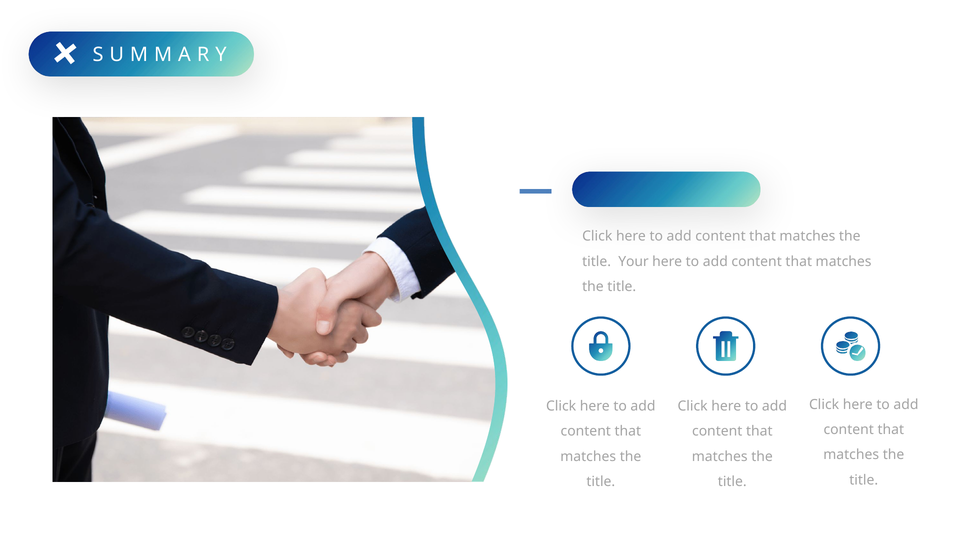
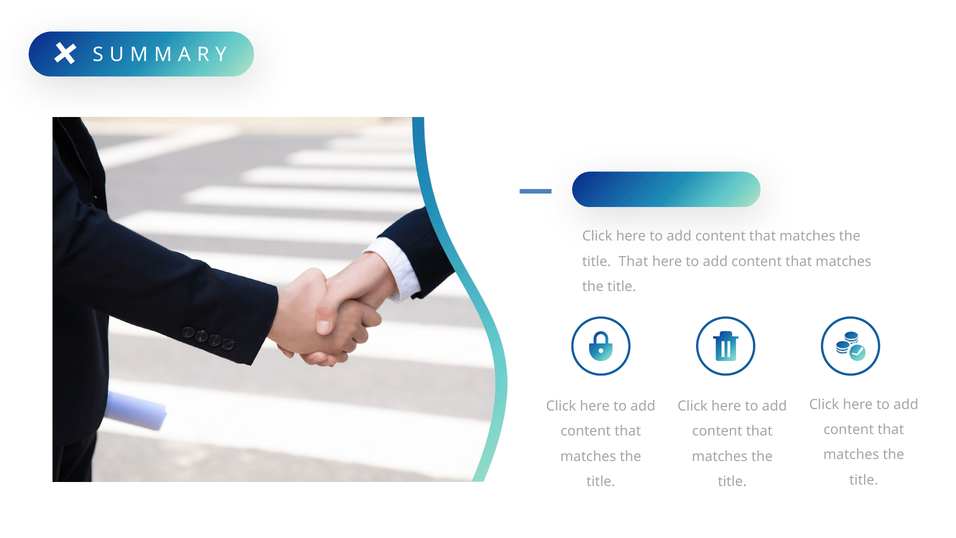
title Your: Your -> That
